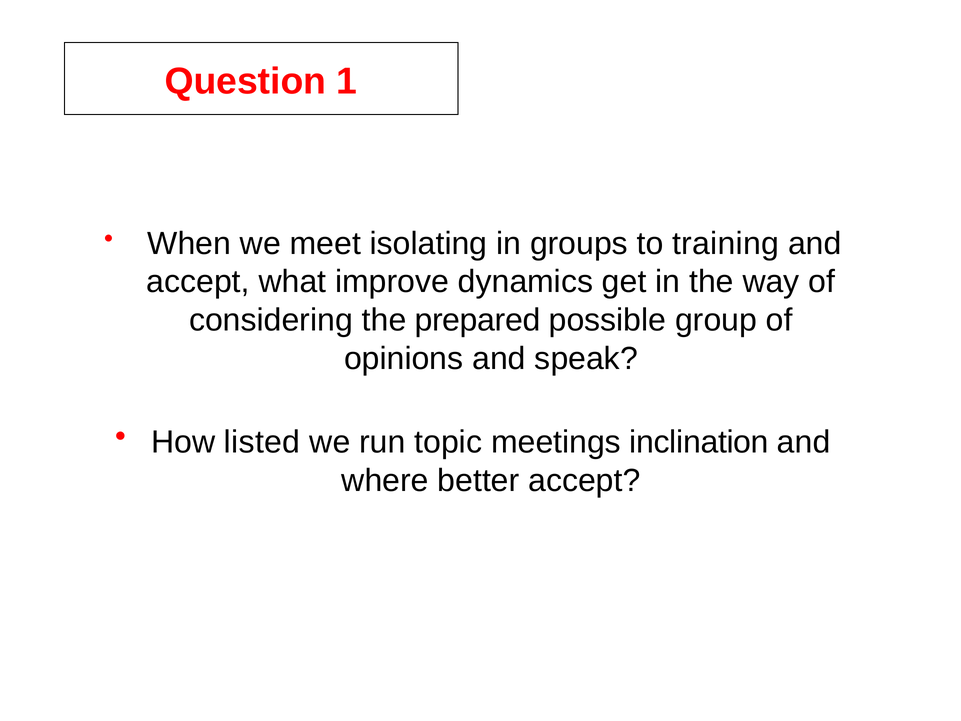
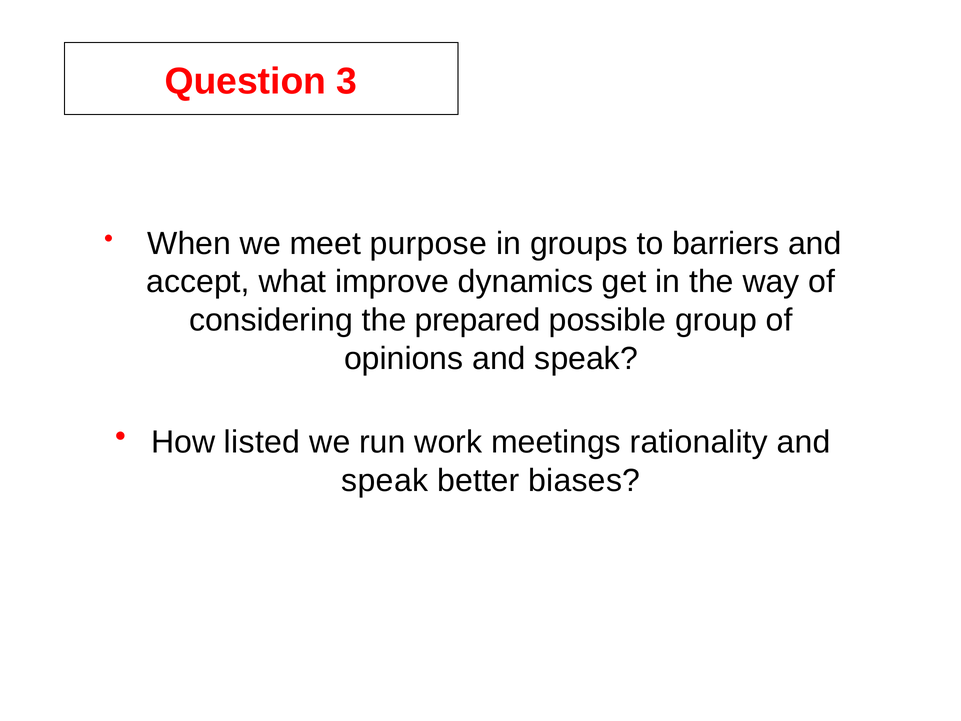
1: 1 -> 3
isolating: isolating -> purpose
training: training -> barriers
topic: topic -> work
inclination: inclination -> rationality
where at (385, 480): where -> speak
better accept: accept -> biases
